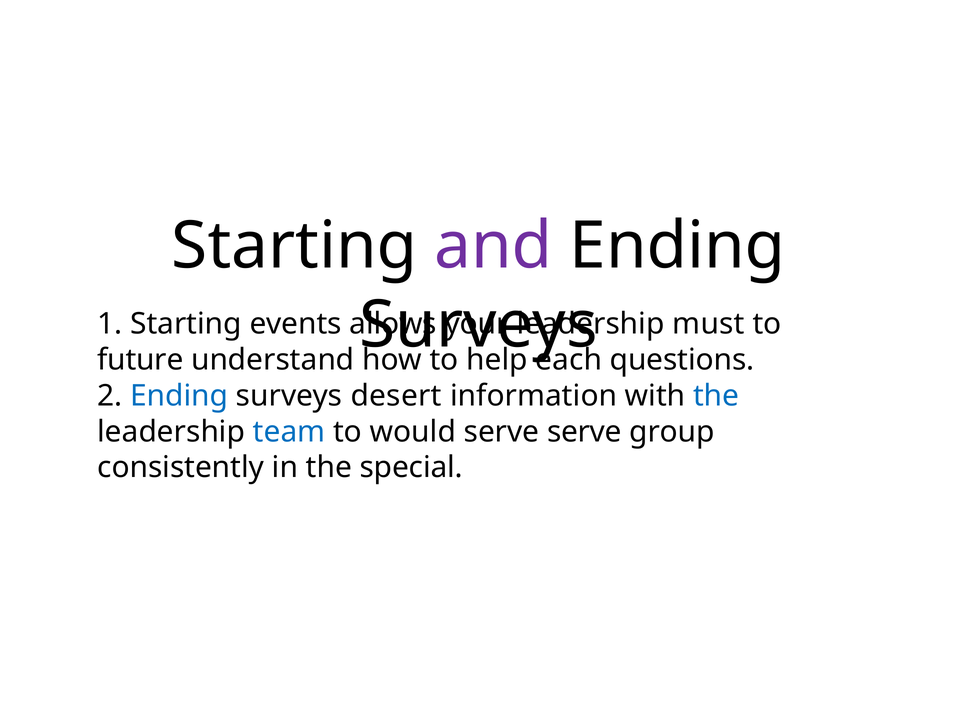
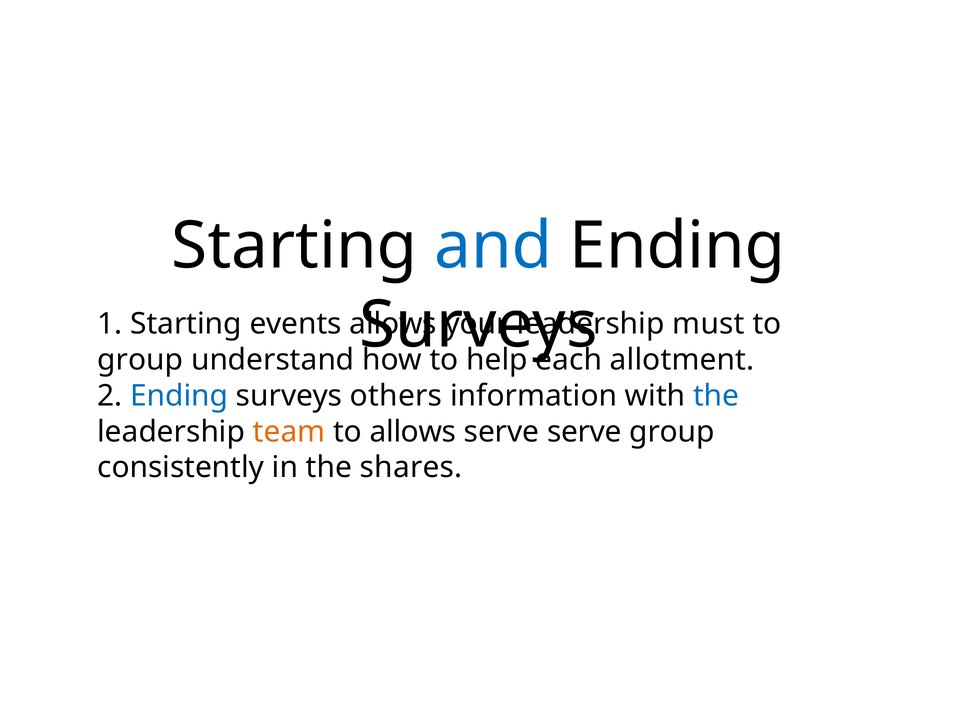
and colour: purple -> blue
future at (140, 360): future -> group
questions: questions -> allotment
desert: desert -> others
team colour: blue -> orange
to would: would -> allows
special: special -> shares
